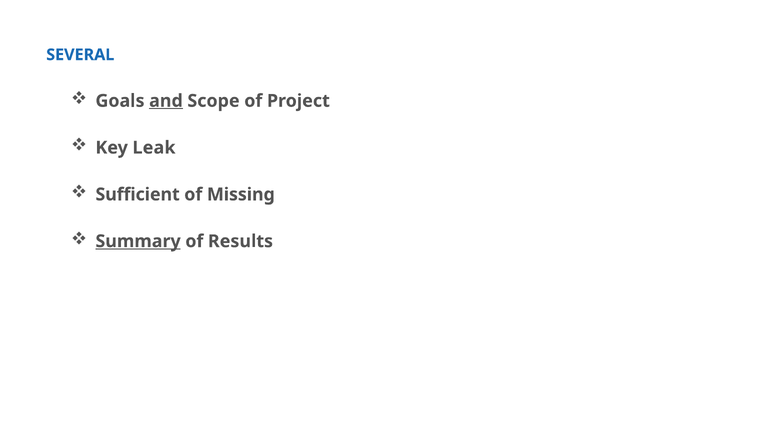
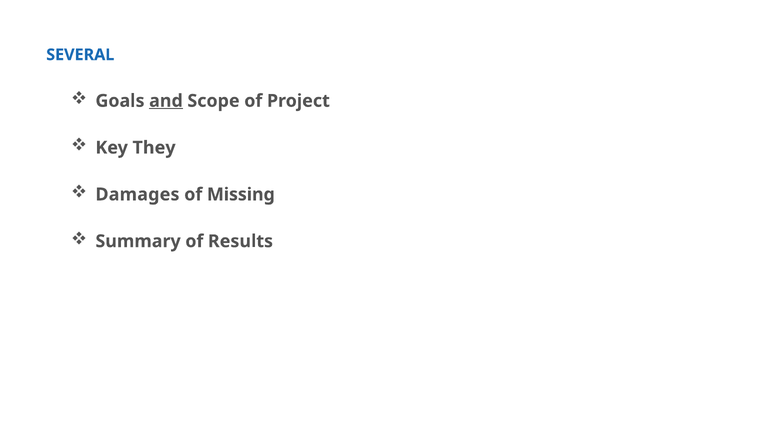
Leak: Leak -> They
Sufficient: Sufficient -> Damages
Summary underline: present -> none
